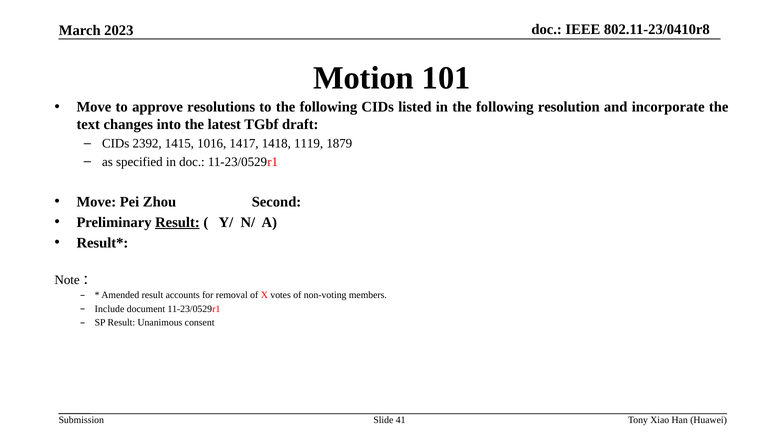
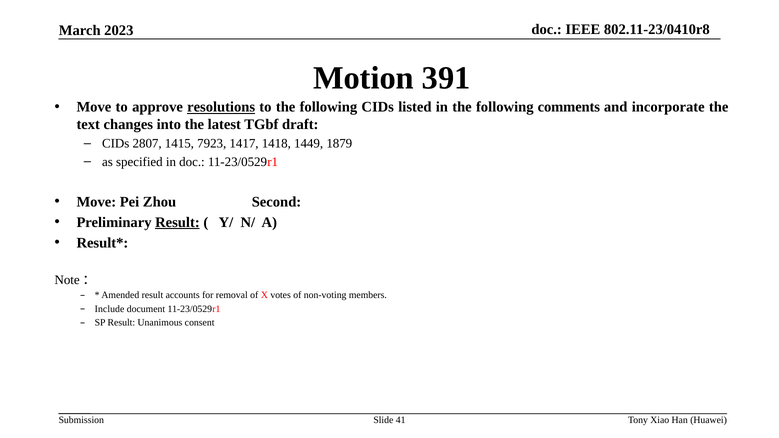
101: 101 -> 391
resolutions underline: none -> present
resolution: resolution -> comments
2392: 2392 -> 2807
1016: 1016 -> 7923
1119: 1119 -> 1449
